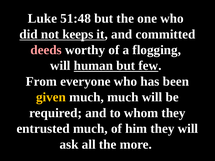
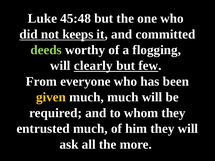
51:48: 51:48 -> 45:48
deeds colour: pink -> light green
human: human -> clearly
